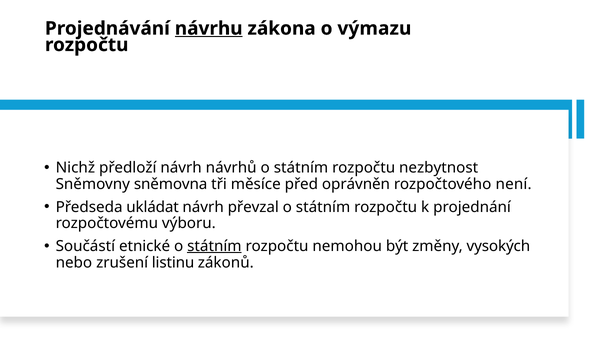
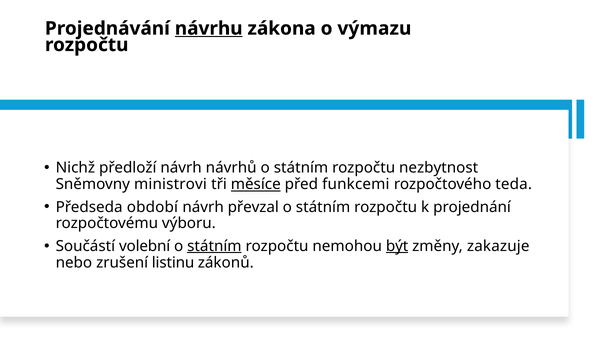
sněmovna: sněmovna -> ministrovi
měsíce underline: none -> present
oprávněn: oprávněn -> funkcemi
není: není -> teda
ukládat: ukládat -> období
etnické: etnické -> volební
být underline: none -> present
vysokých: vysokých -> zakazuje
